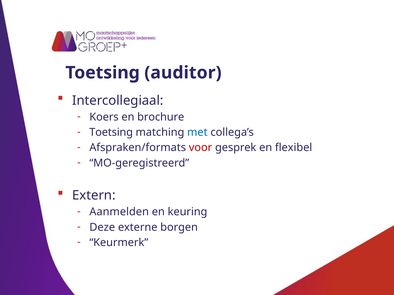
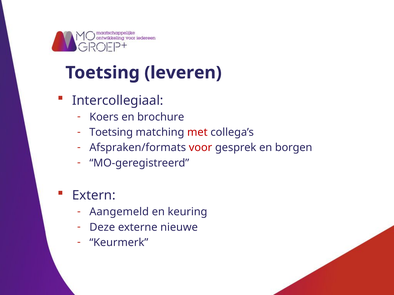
auditor: auditor -> leveren
met colour: blue -> red
flexibel: flexibel -> borgen
Aanmelden: Aanmelden -> Aangemeld
borgen: borgen -> nieuwe
